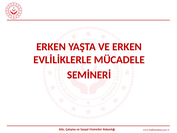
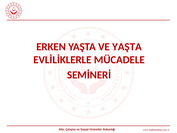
VE ERKEN: ERKEN -> YAŞTA
